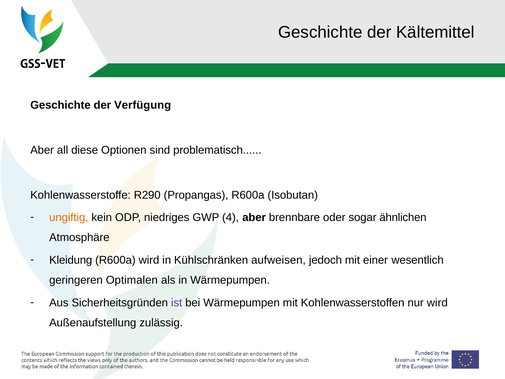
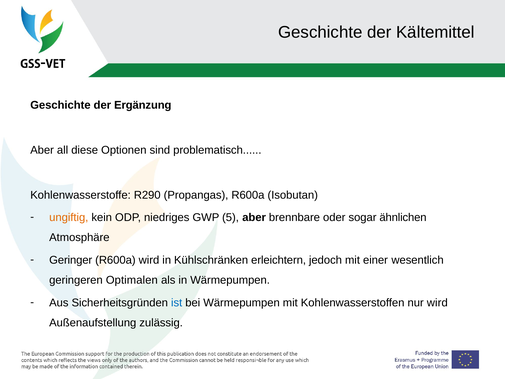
Verfügung: Verfügung -> Ergänzung
4: 4 -> 5
Kleidung: Kleidung -> Geringer
aufweisen: aufweisen -> erleichtern
ist colour: purple -> blue
